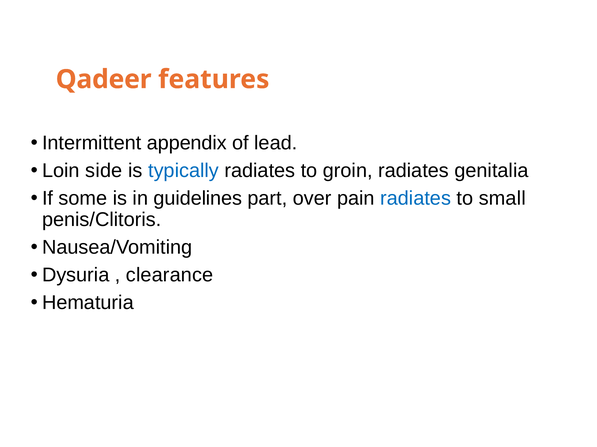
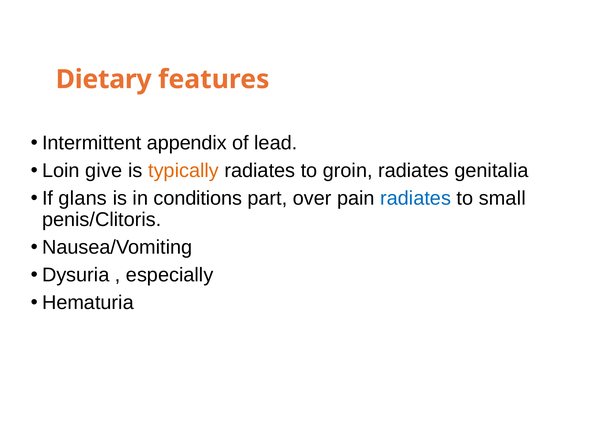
Qadeer: Qadeer -> Dietary
side: side -> give
typically colour: blue -> orange
some: some -> glans
guidelines: guidelines -> conditions
clearance: clearance -> especially
